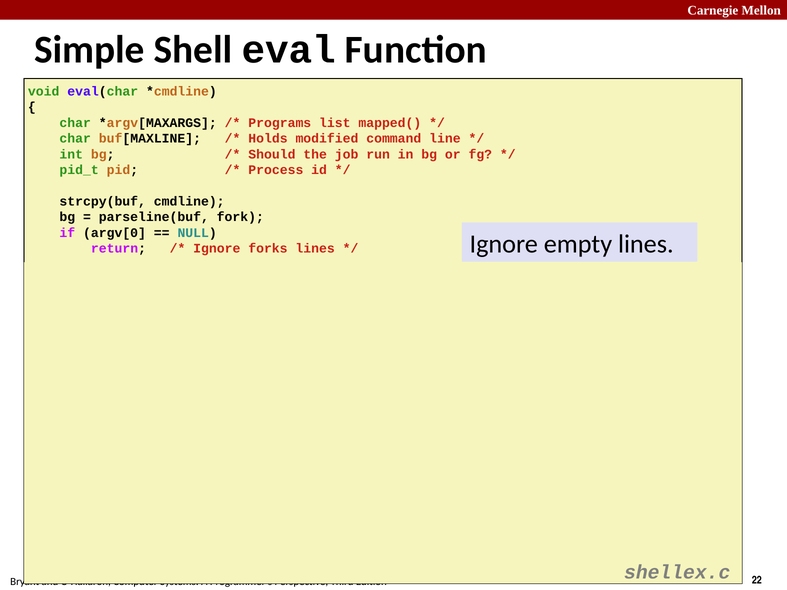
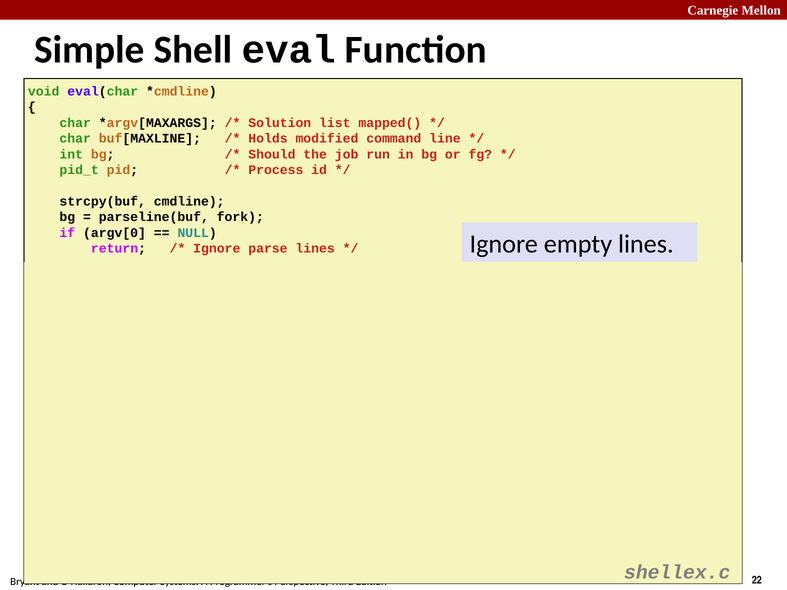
Programs: Programs -> Solution
forks: forks -> parse
